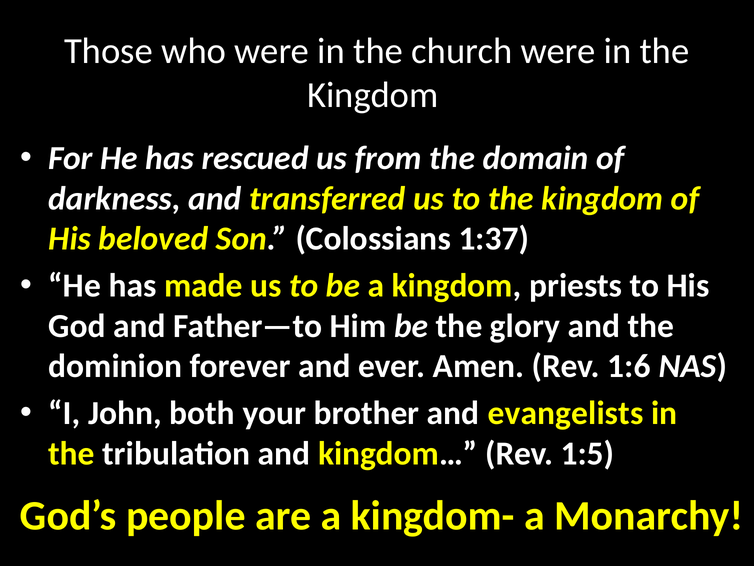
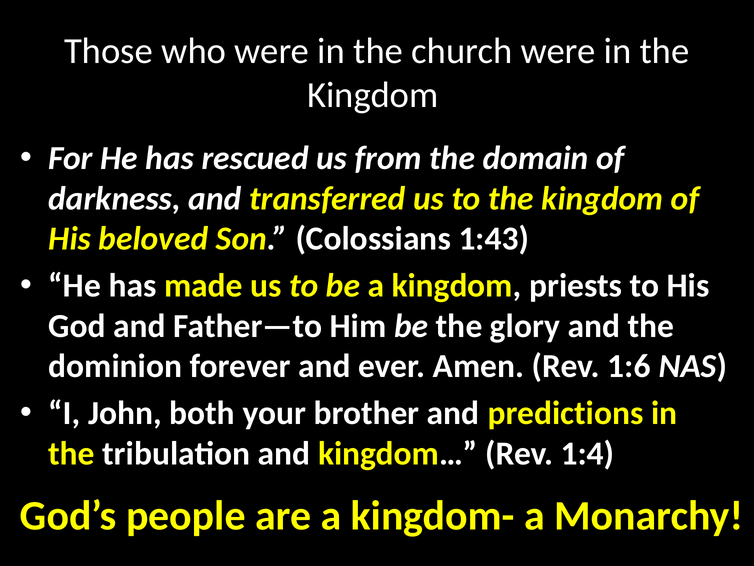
1:37: 1:37 -> 1:43
evangelists: evangelists -> predictions
1:5: 1:5 -> 1:4
